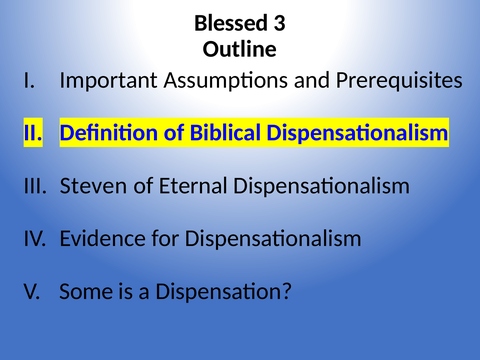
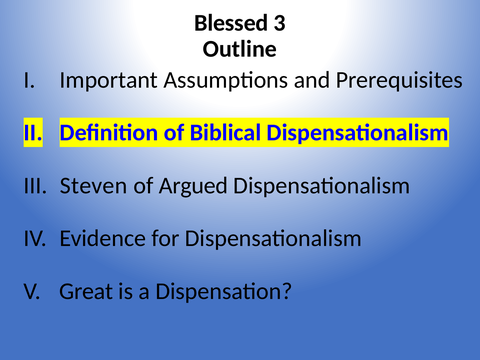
Eternal: Eternal -> Argued
Some: Some -> Great
